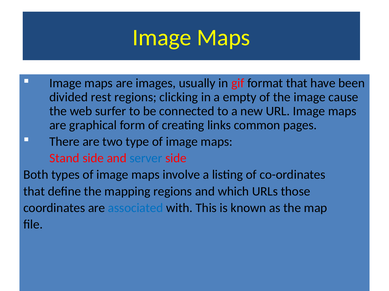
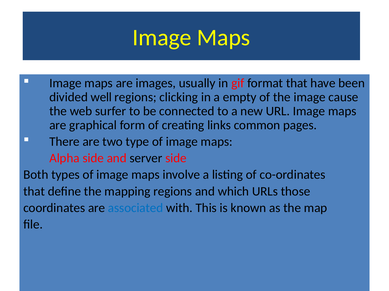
rest: rest -> well
Stand: Stand -> Alpha
server colour: blue -> black
